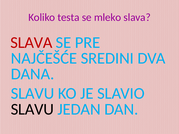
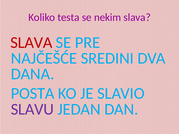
mleko: mleko -> nekim
SLAVU at (33, 94): SLAVU -> POSTA
SLAVU at (32, 109) colour: black -> purple
